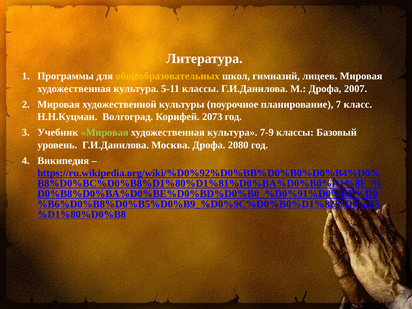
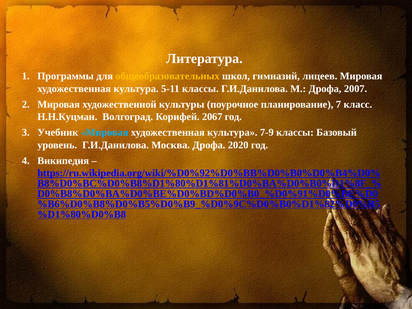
2073: 2073 -> 2067
Мировая at (105, 133) colour: light green -> light blue
2080: 2080 -> 2020
